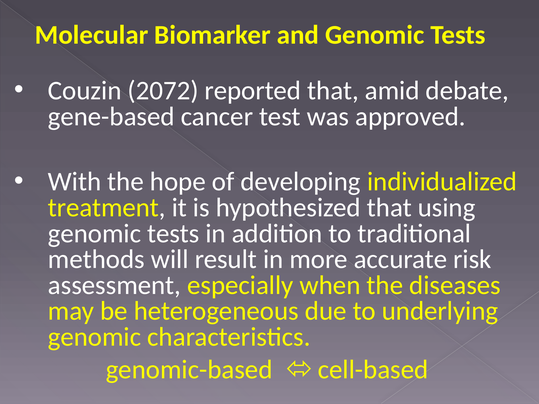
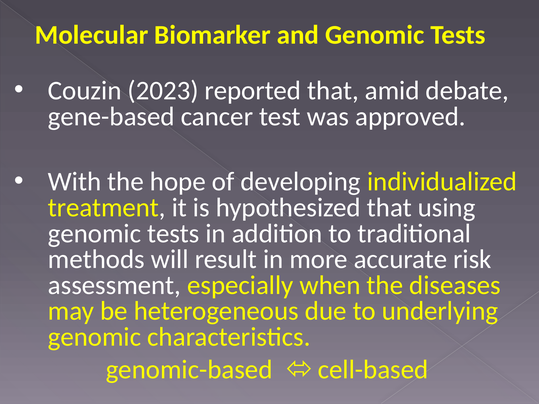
2072: 2072 -> 2023
